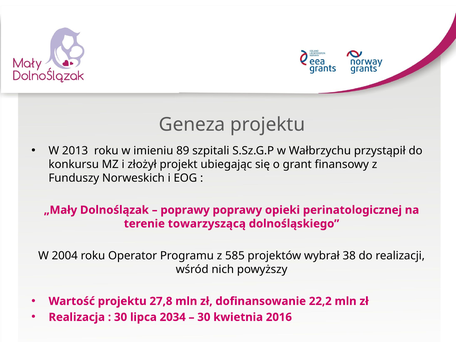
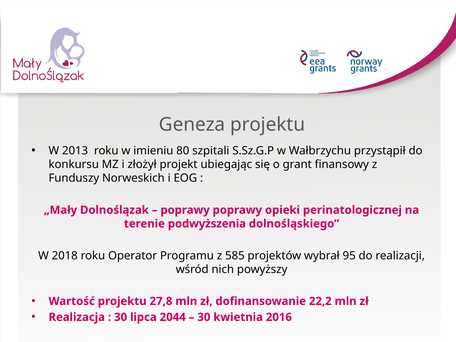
89: 89 -> 80
towarzyszącą: towarzyszącą -> podwyższenia
2004: 2004 -> 2018
38: 38 -> 95
2034: 2034 -> 2044
